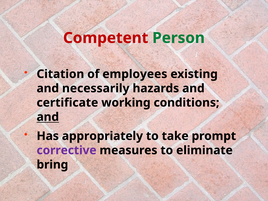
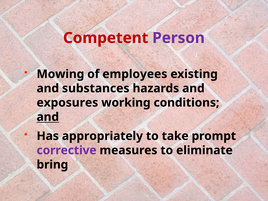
Person colour: green -> purple
Citation: Citation -> Mowing
necessarily: necessarily -> substances
certificate: certificate -> exposures
